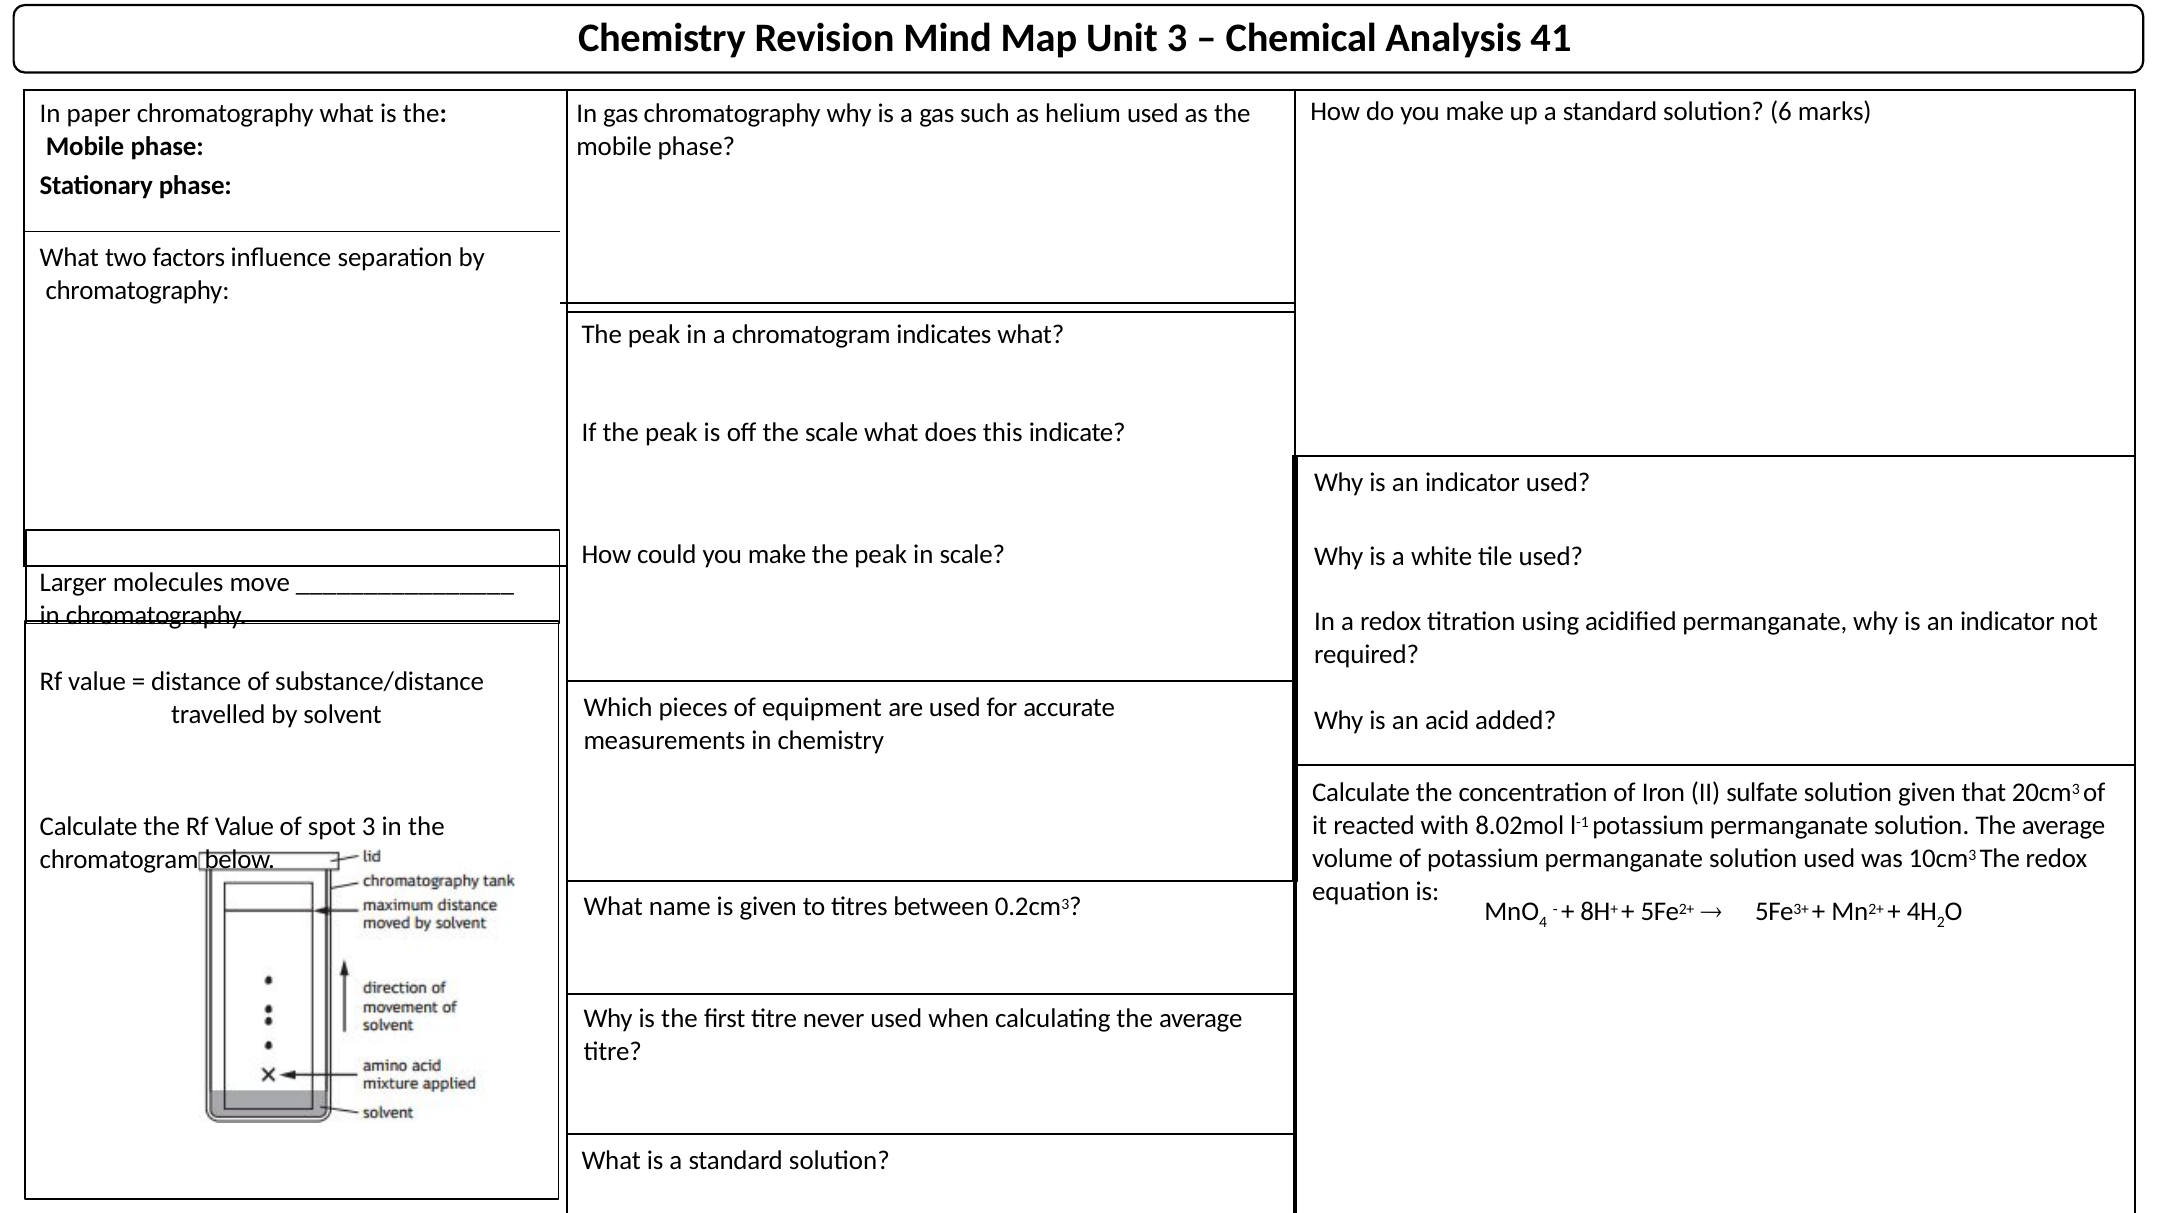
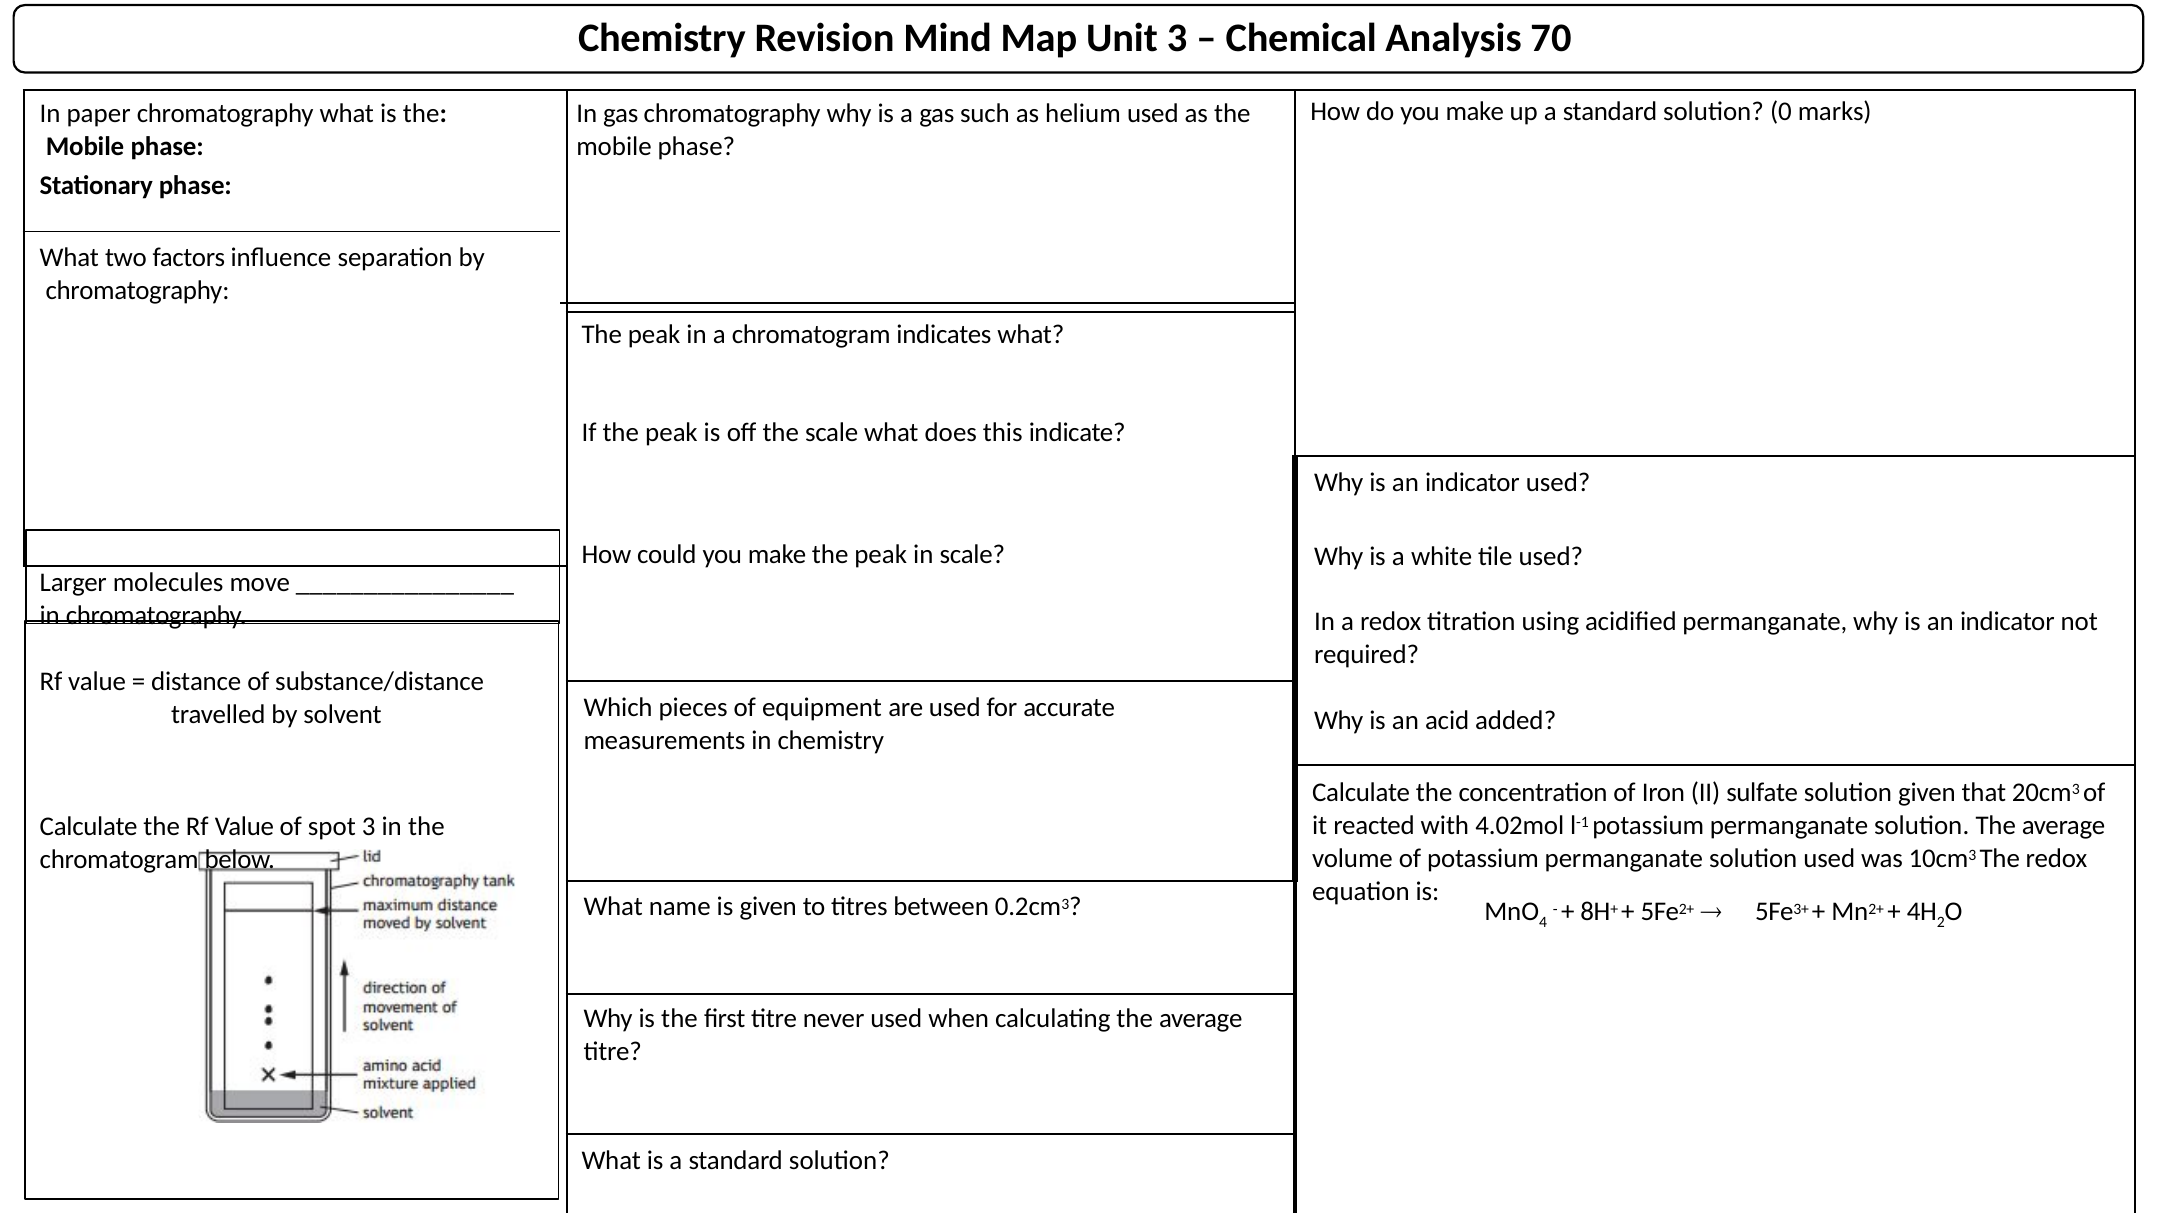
41: 41 -> 70
6: 6 -> 0
8.02mol: 8.02mol -> 4.02mol
